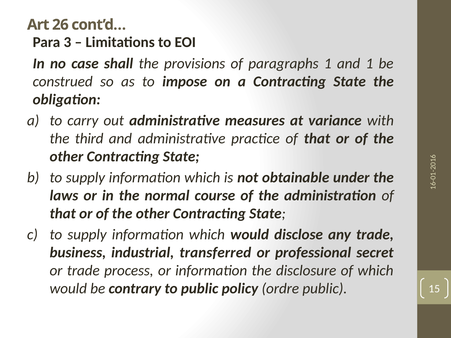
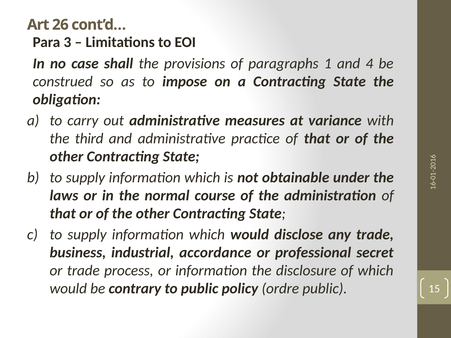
and 1: 1 -> 4
transferred: transferred -> accordance
